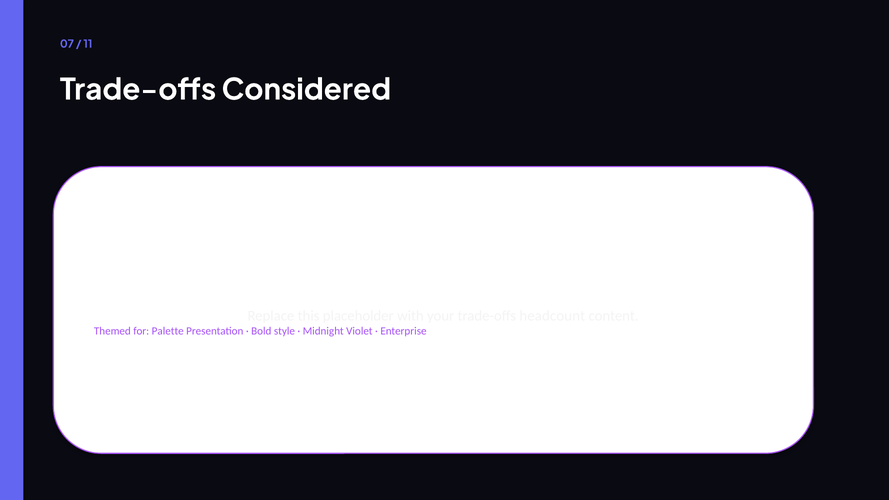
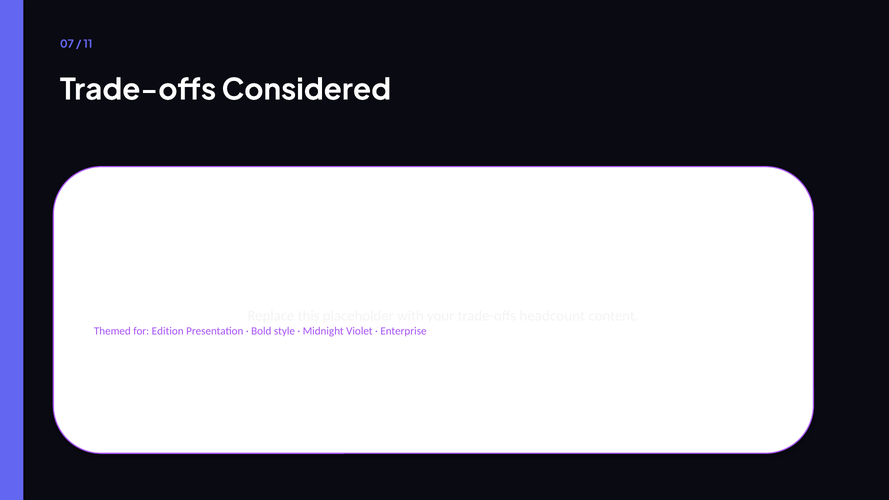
Palette: Palette -> Edition
